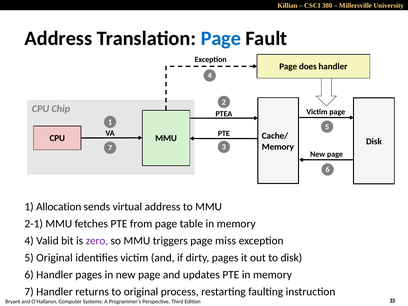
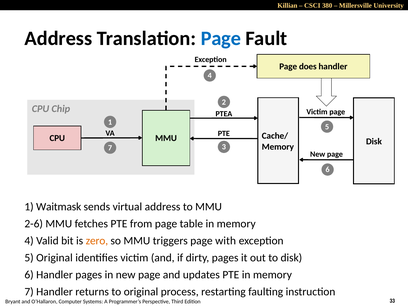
Allocation: Allocation -> Waitmask
2-1: 2-1 -> 2-6
zero colour: purple -> orange
miss: miss -> with
